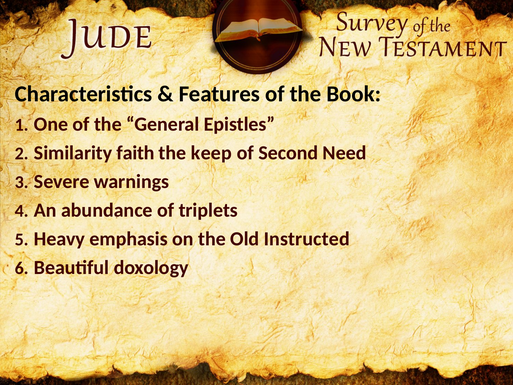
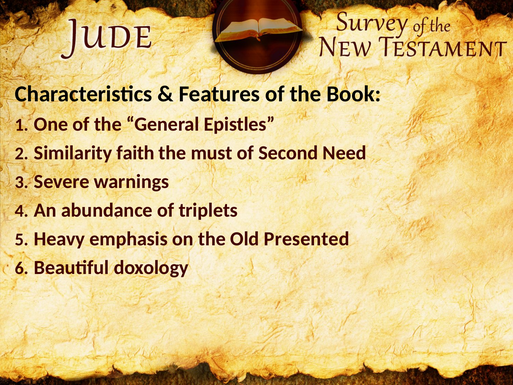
keep: keep -> must
Instructed: Instructed -> Presented
